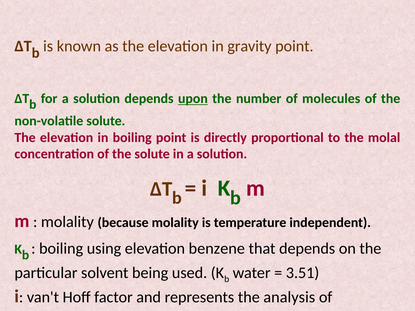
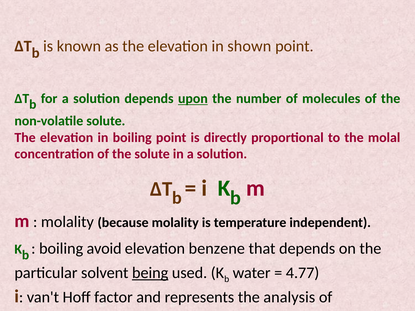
gravity: gravity -> shown
using: using -> avoid
being underline: none -> present
3.51: 3.51 -> 4.77
